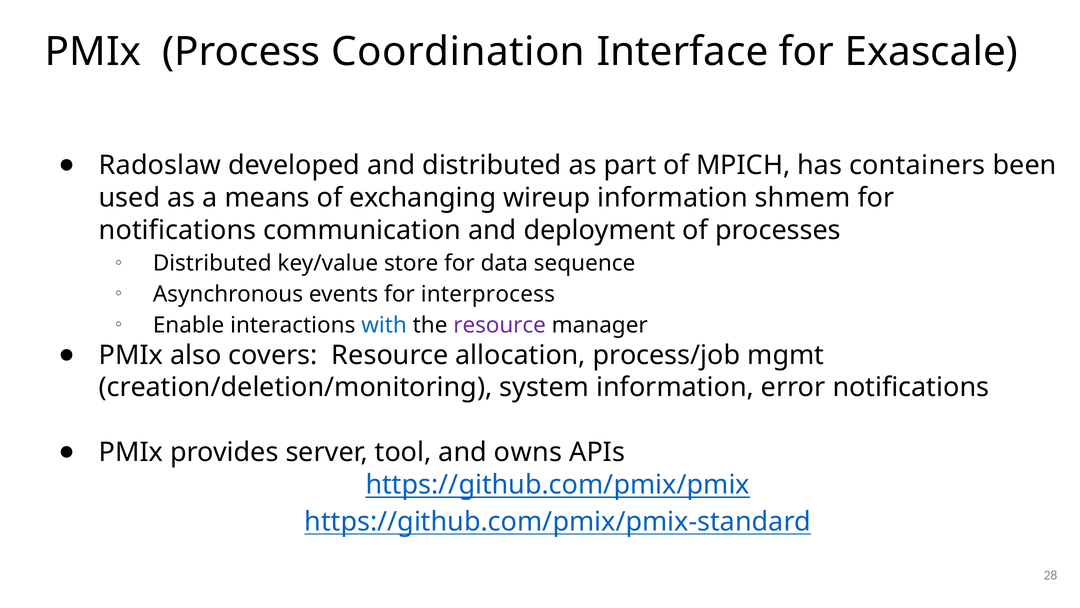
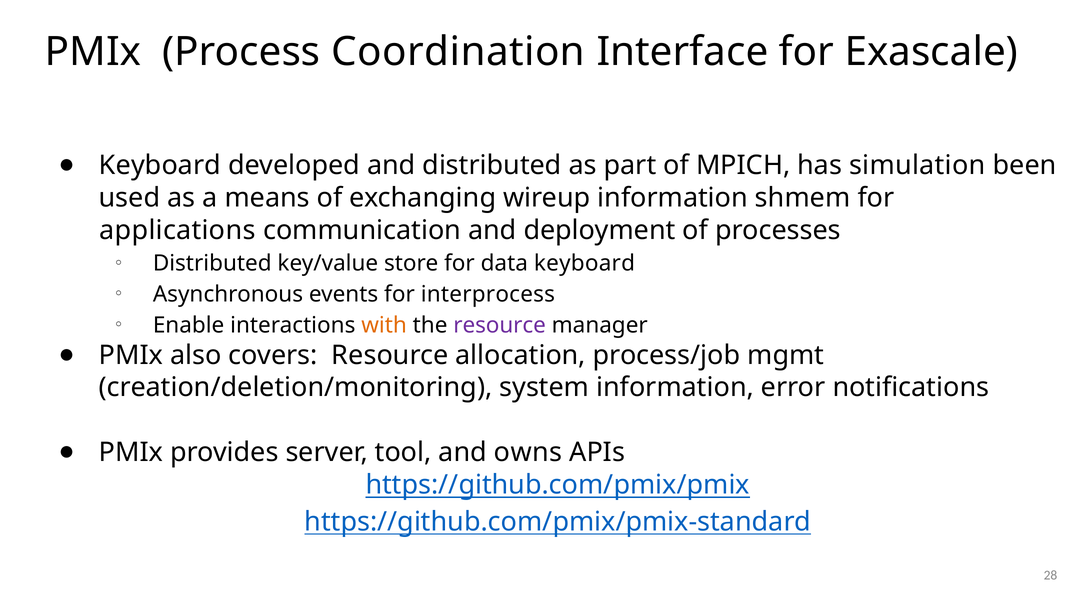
Radoslaw at (160, 165): Radoslaw -> Keyboard
containers: containers -> simulation
notifications at (178, 230): notifications -> applications
data sequence: sequence -> keyboard
with colour: blue -> orange
